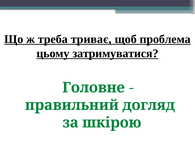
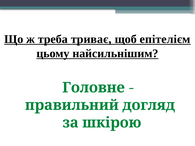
проблема: проблема -> епітелієм
затримуватися: затримуватися -> найсильнішим
